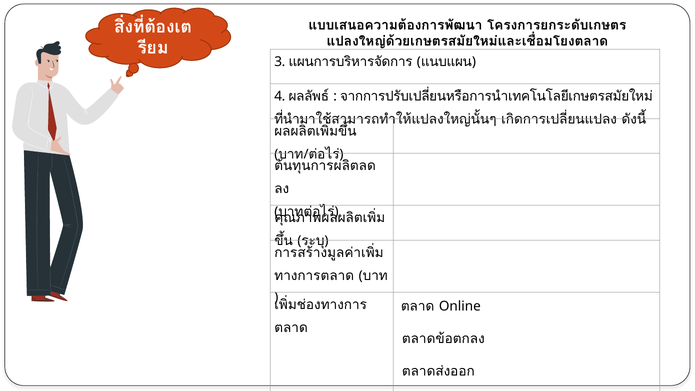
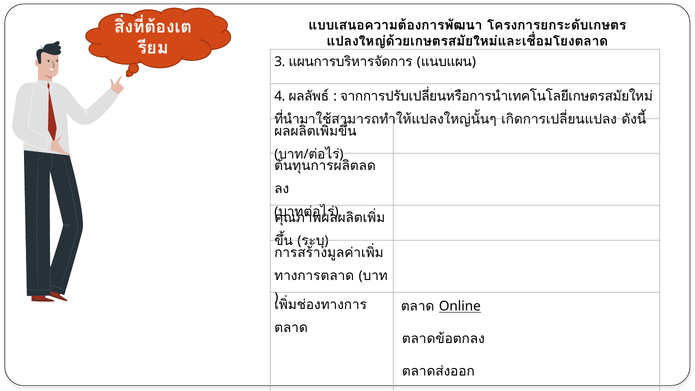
Online underline: none -> present
